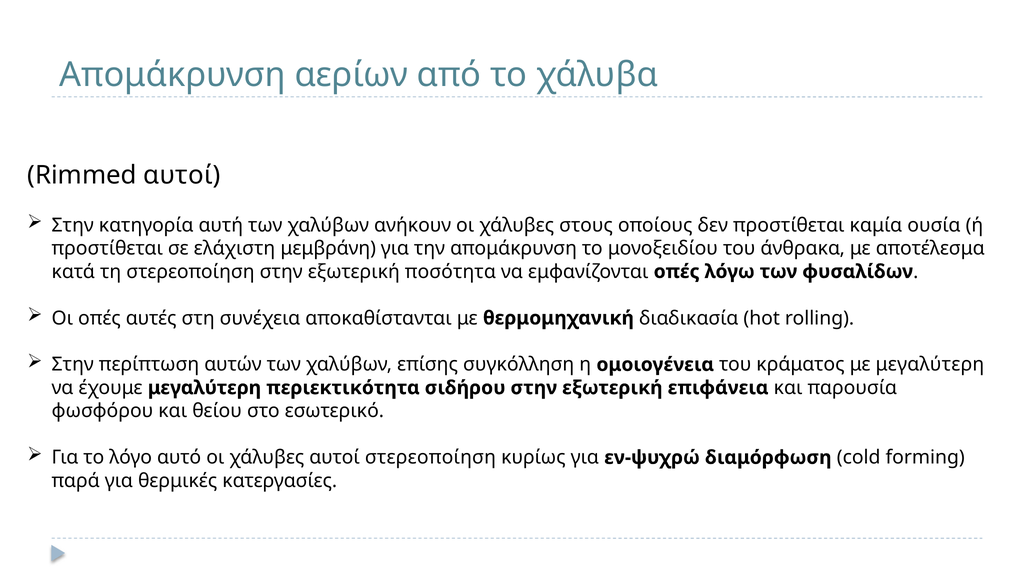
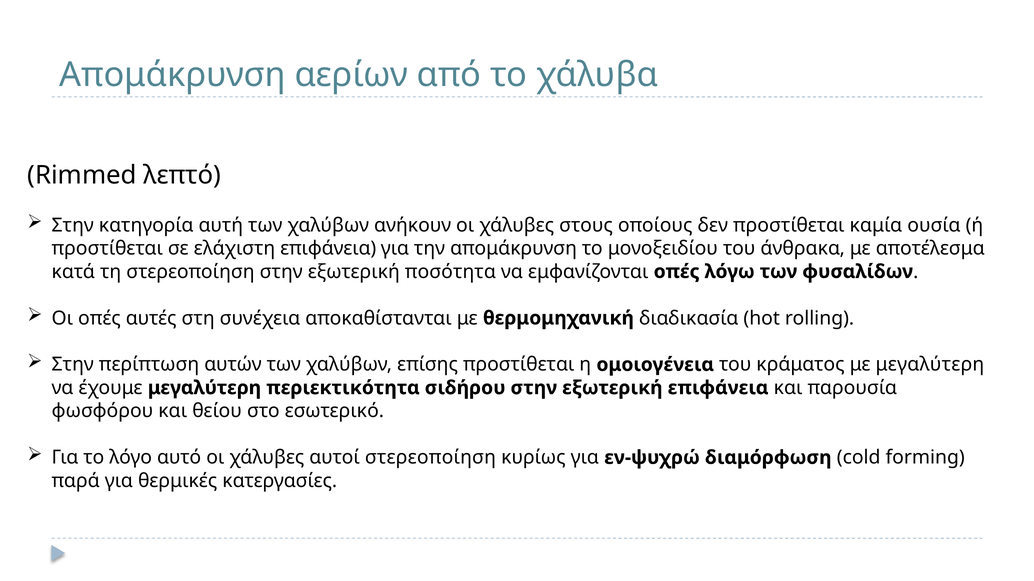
Rimmed αυτοί: αυτοί -> λεπτό
ελάχιστη μεμβράνη: μεμβράνη -> επιφάνεια
επίσης συγκόλληση: συγκόλληση -> προστίθεται
